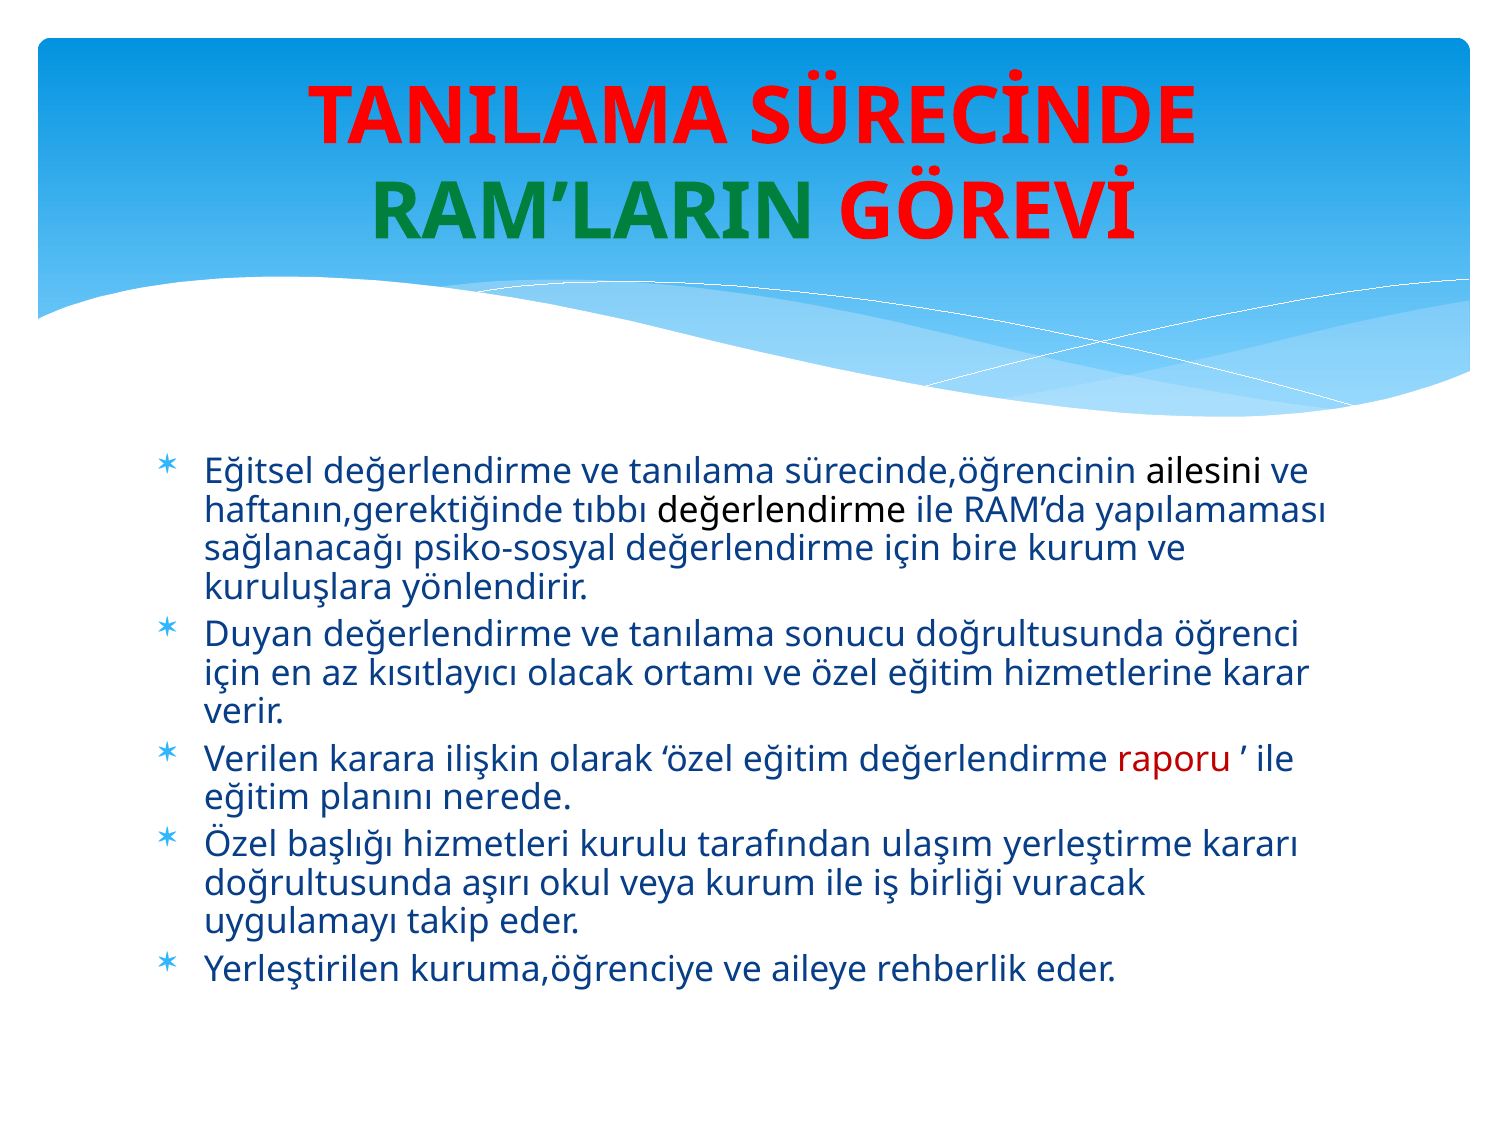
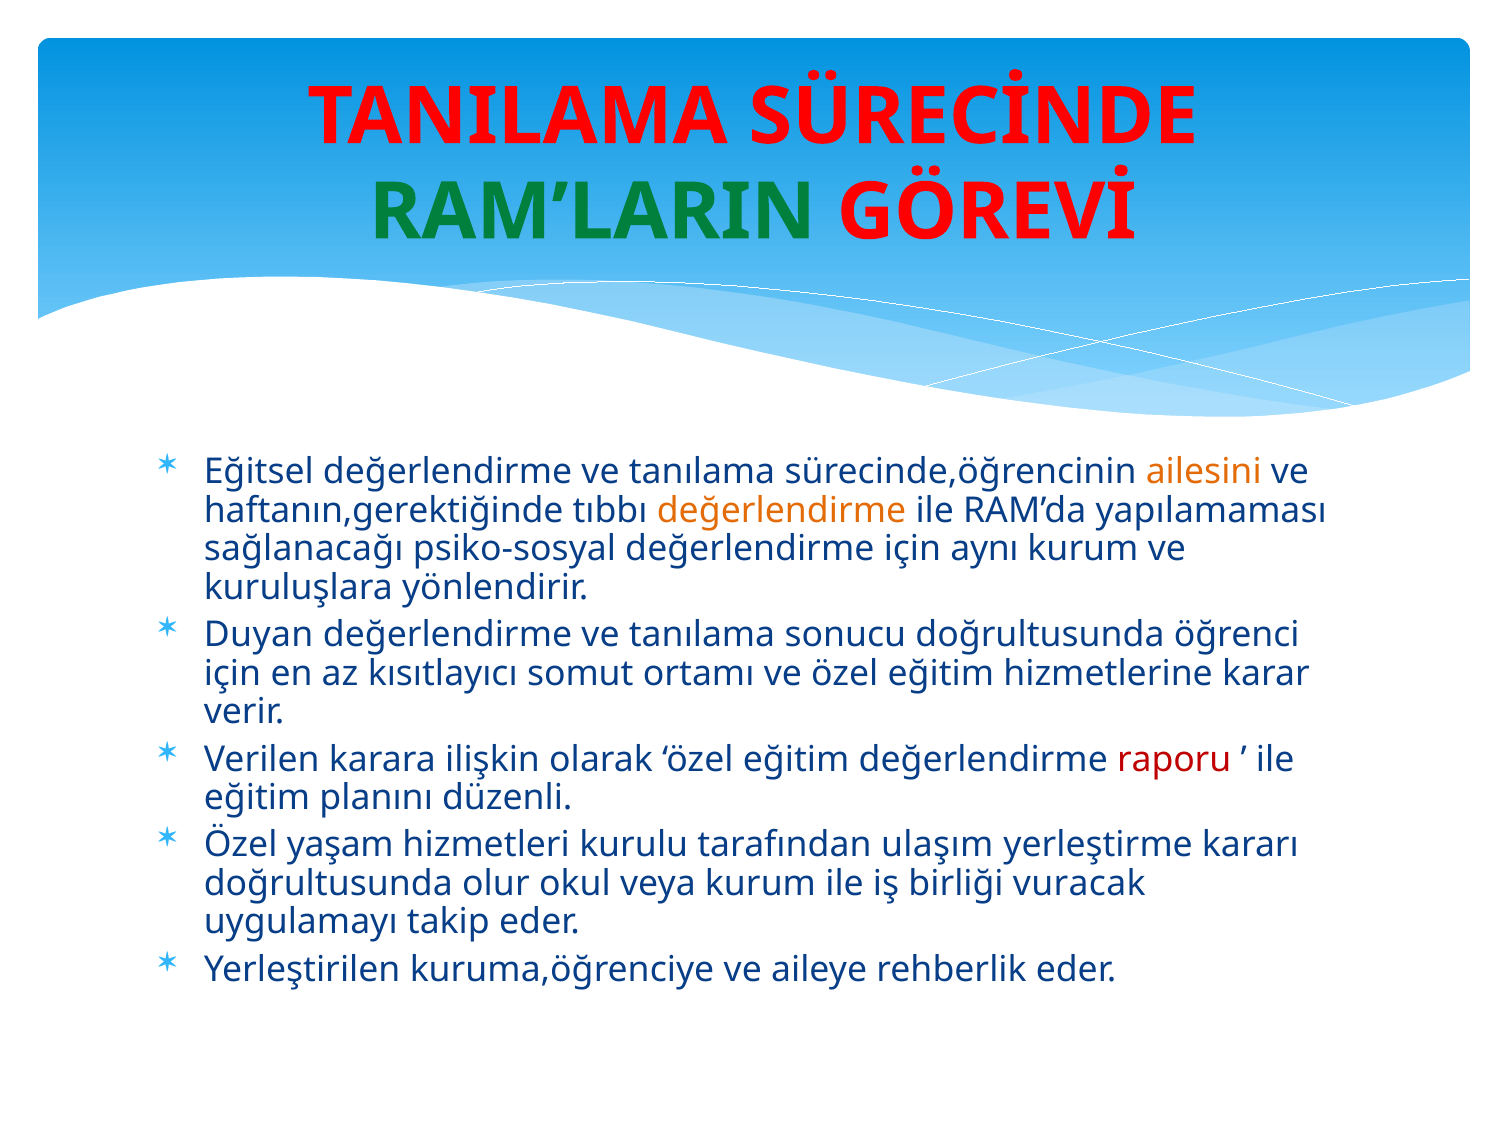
ailesini colour: black -> orange
değerlendirme at (782, 510) colour: black -> orange
bire: bire -> aynı
olacak: olacak -> somut
nerede: nerede -> düzenli
başlığı: başlığı -> yaşam
aşırı: aşırı -> olur
